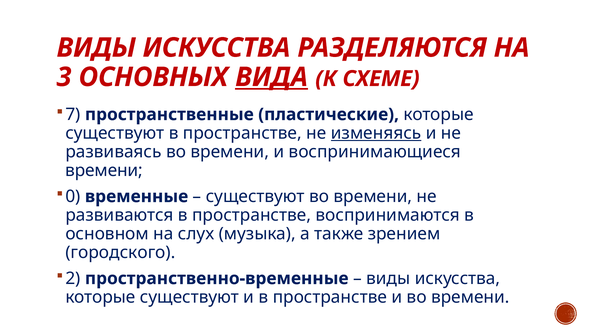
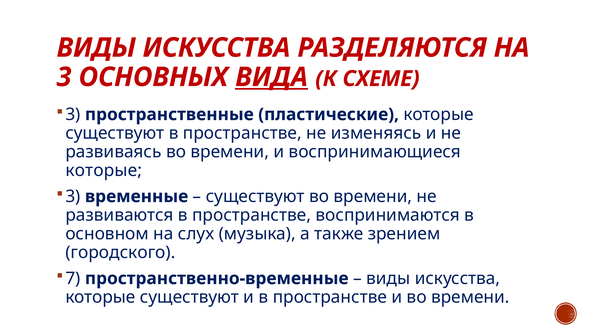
7 at (73, 115): 7 -> 3
изменяясь underline: present -> none
времени at (104, 171): времени -> которые
0 at (73, 197): 0 -> 3
2: 2 -> 7
